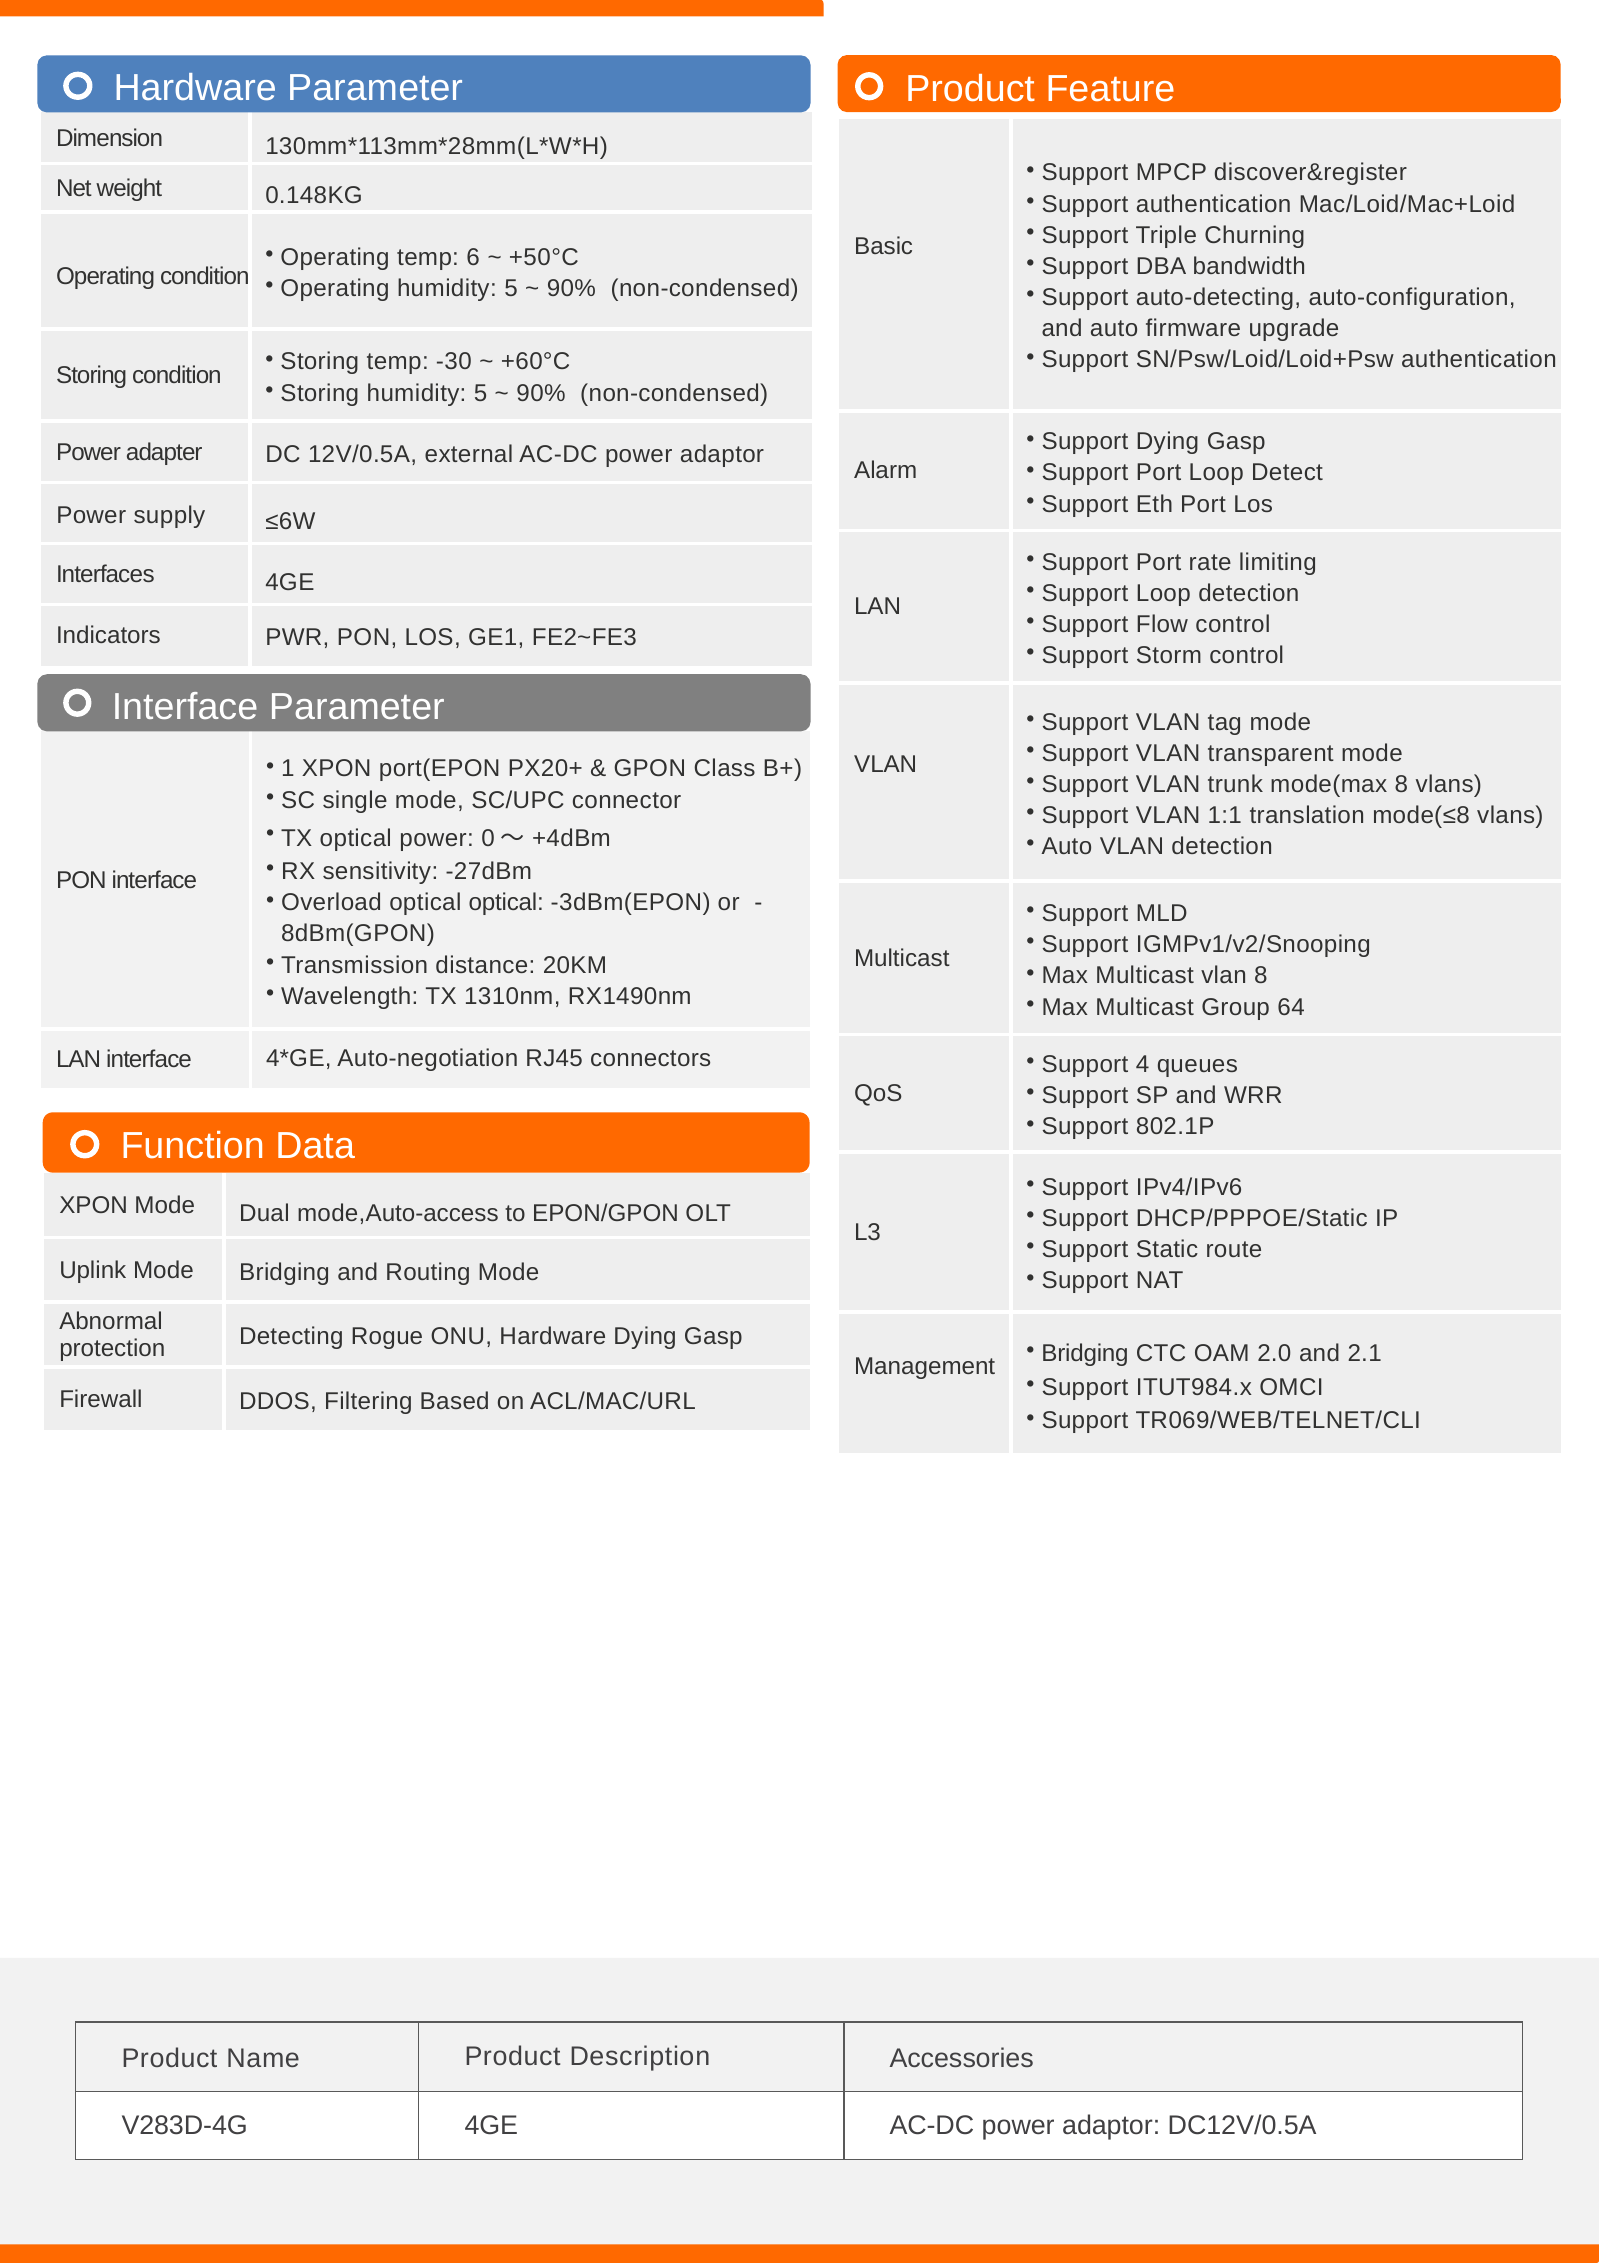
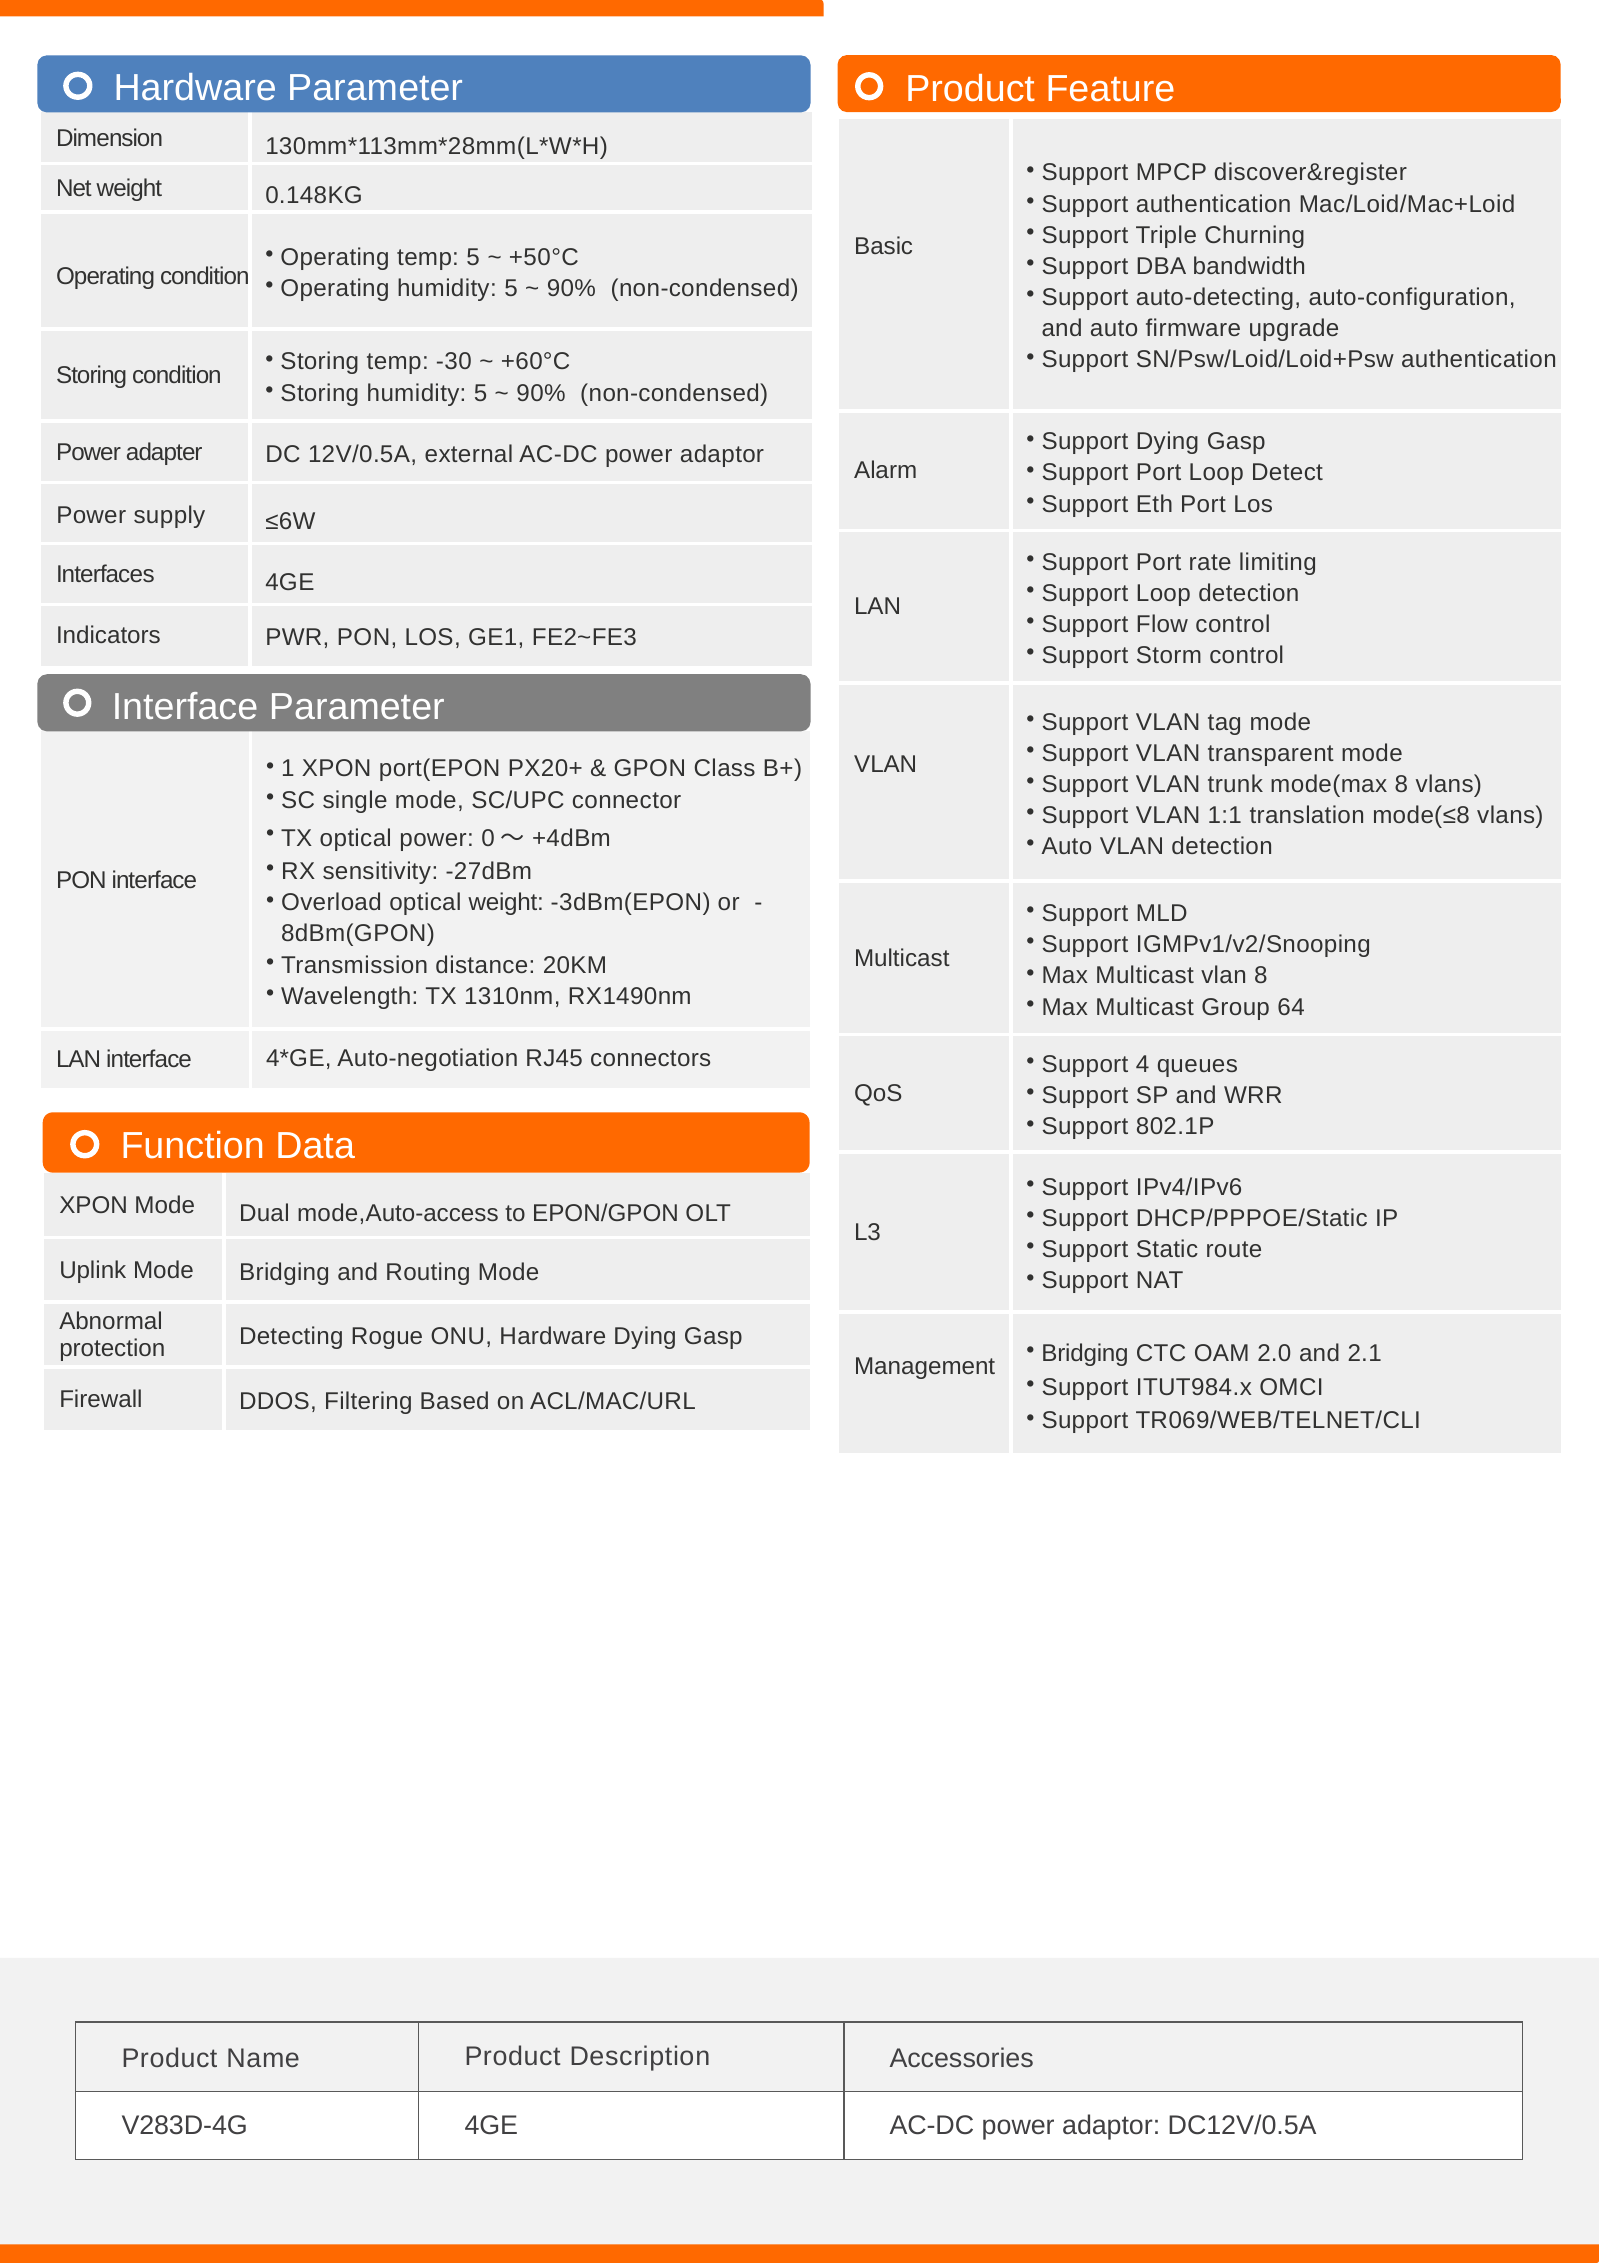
temp 6: 6 -> 5
optical optical: optical -> weight
